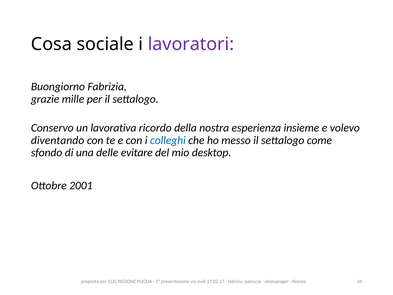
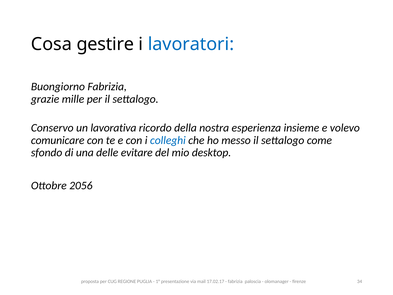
sociale: sociale -> gestire
lavoratori colour: purple -> blue
diventando: diventando -> comunicare
2001: 2001 -> 2056
